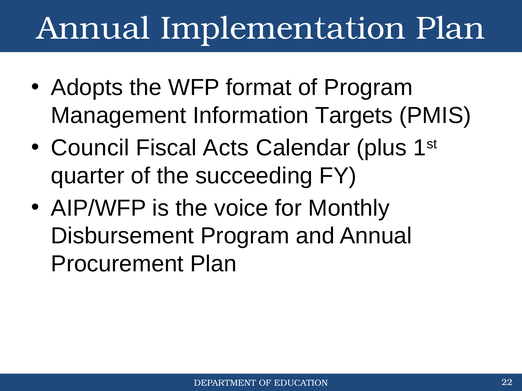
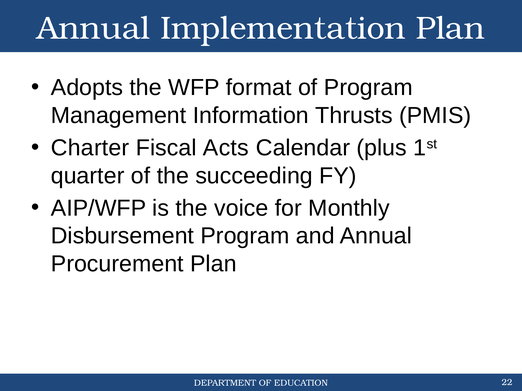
Targets: Targets -> Thrusts
Council: Council -> Charter
